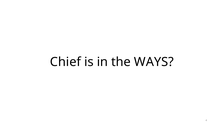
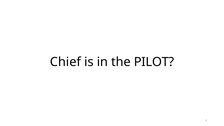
WAYS: WAYS -> PILOT
